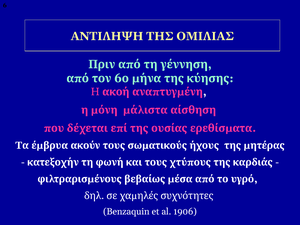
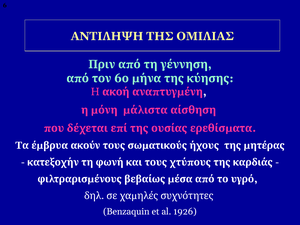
1906: 1906 -> 1926
